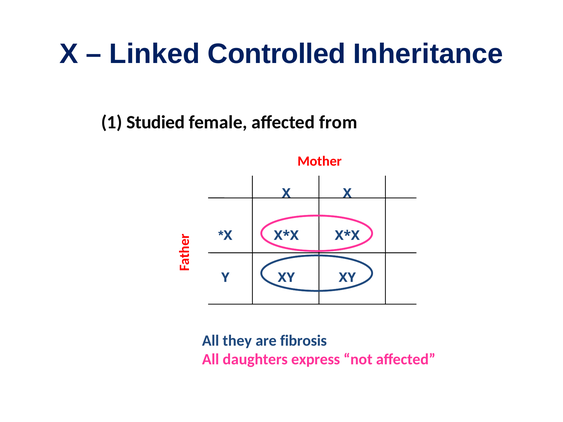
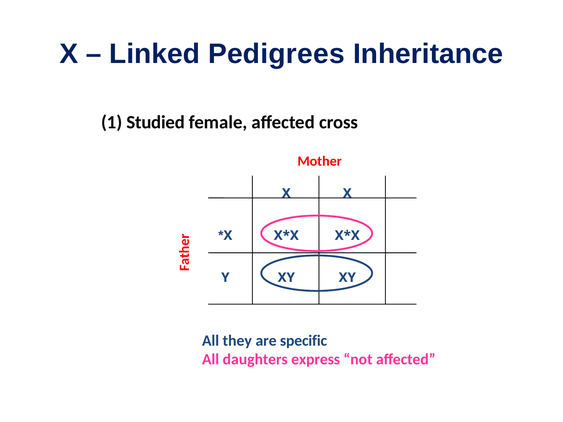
Controlled: Controlled -> Pedigrees
from: from -> cross
fibrosis: fibrosis -> specific
